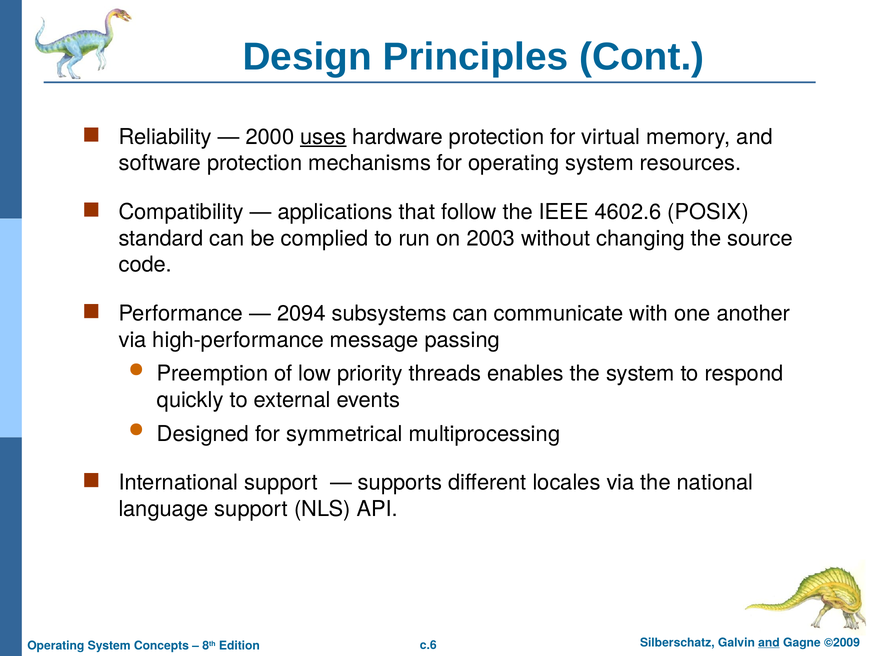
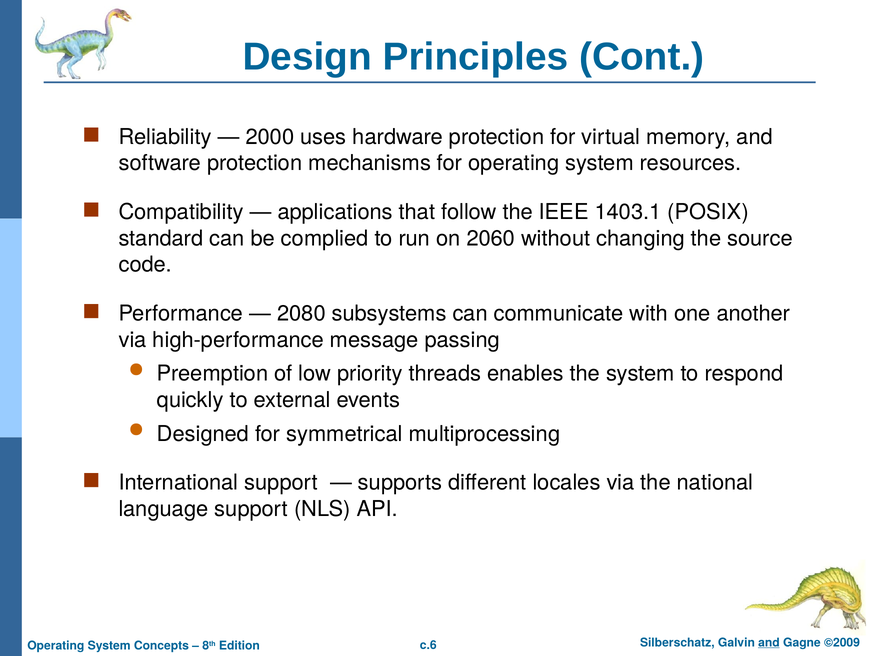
uses underline: present -> none
4602.6: 4602.6 -> 1403.1
2003: 2003 -> 2060
2094: 2094 -> 2080
